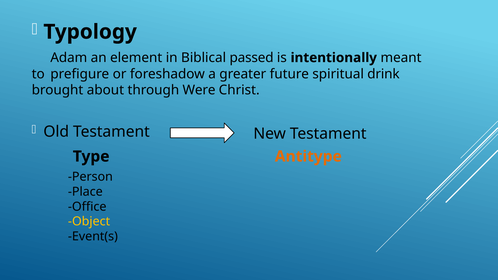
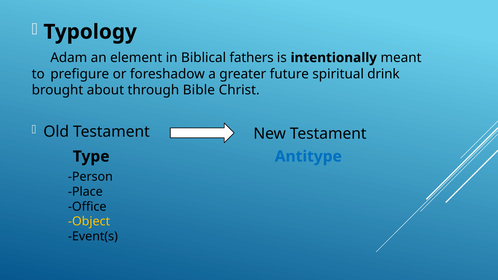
passed: passed -> fathers
Were: Were -> Bible
Antitype colour: orange -> blue
